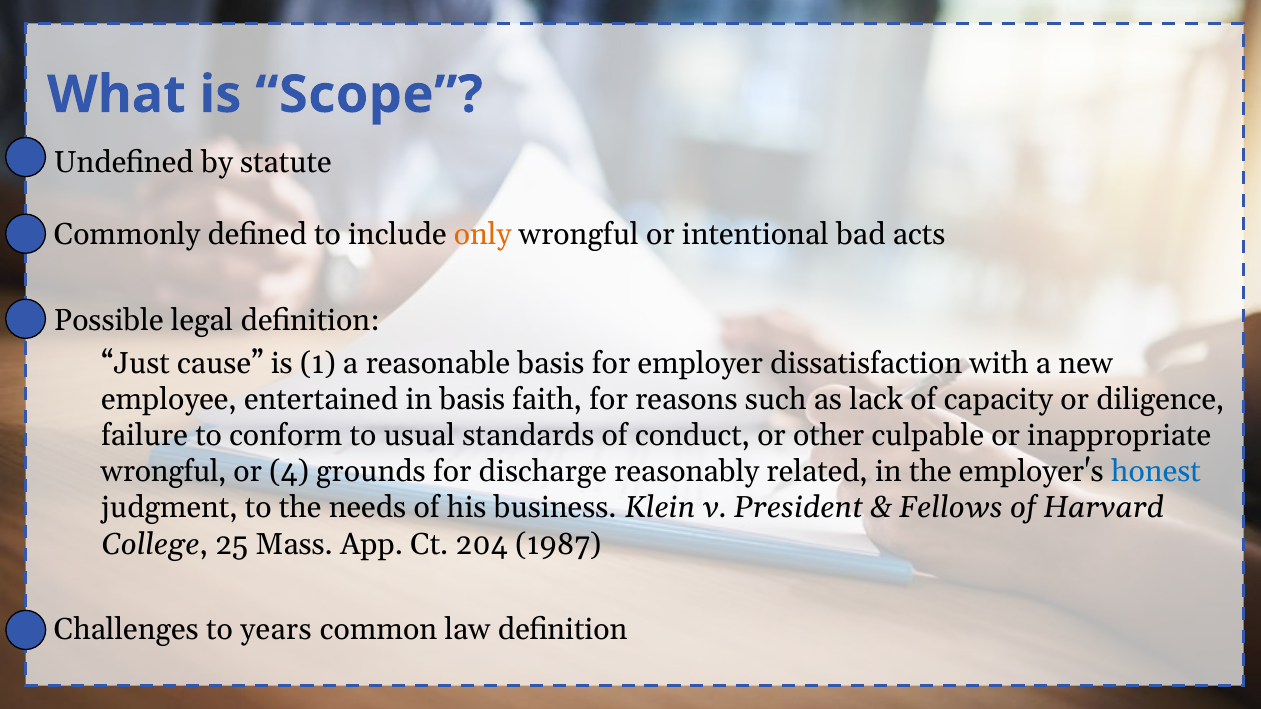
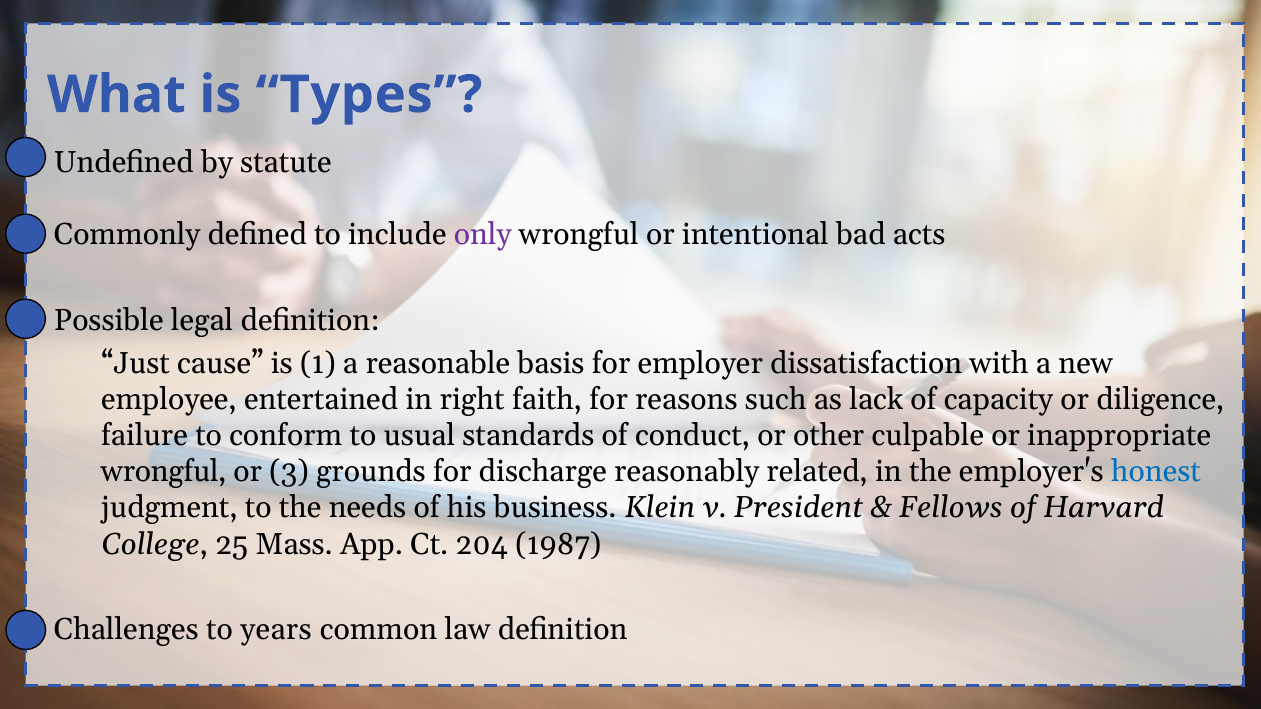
Scope: Scope -> Types
only colour: orange -> purple
in basis: basis -> right
4: 4 -> 3
